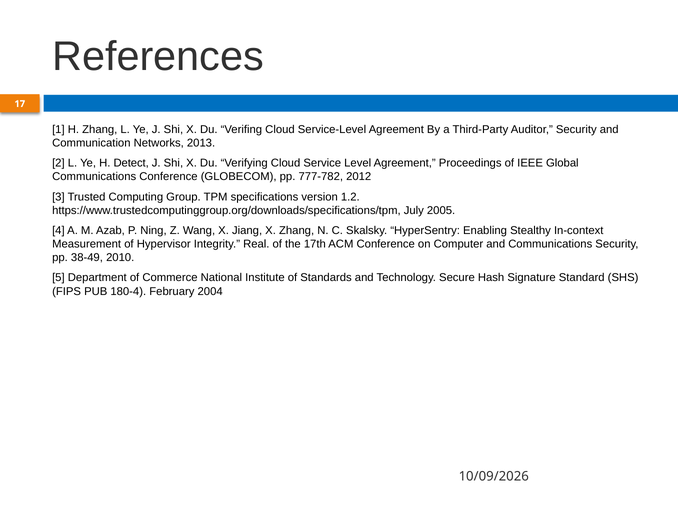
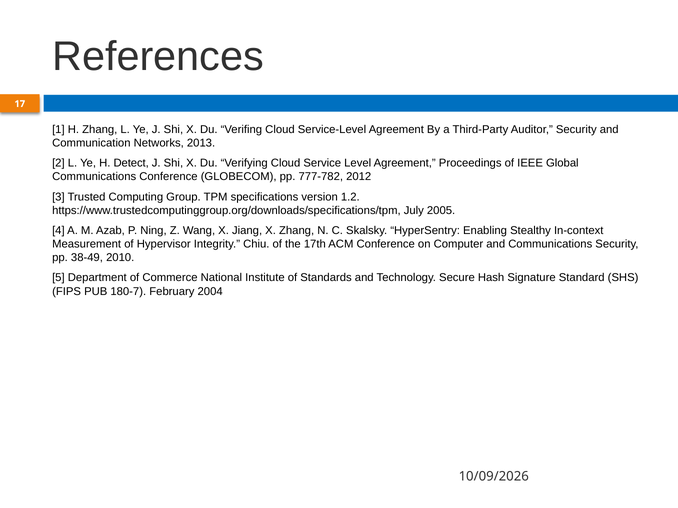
Real: Real -> Chiu
180-4: 180-4 -> 180-7
